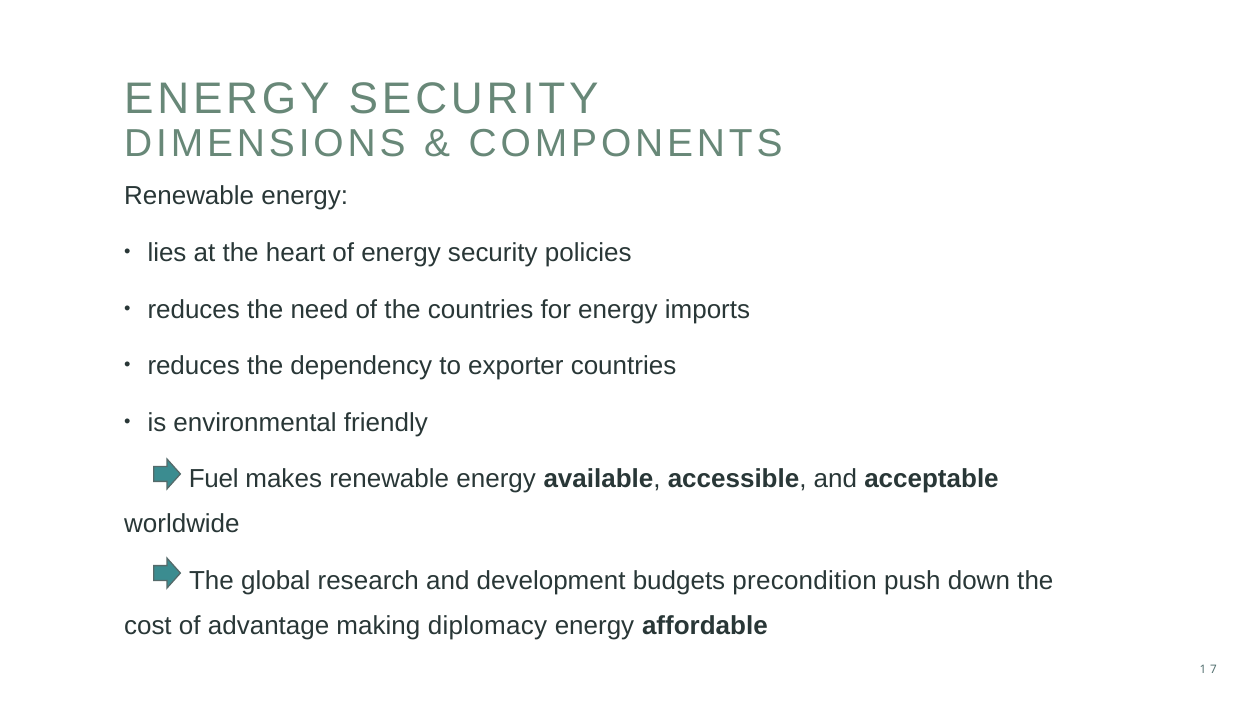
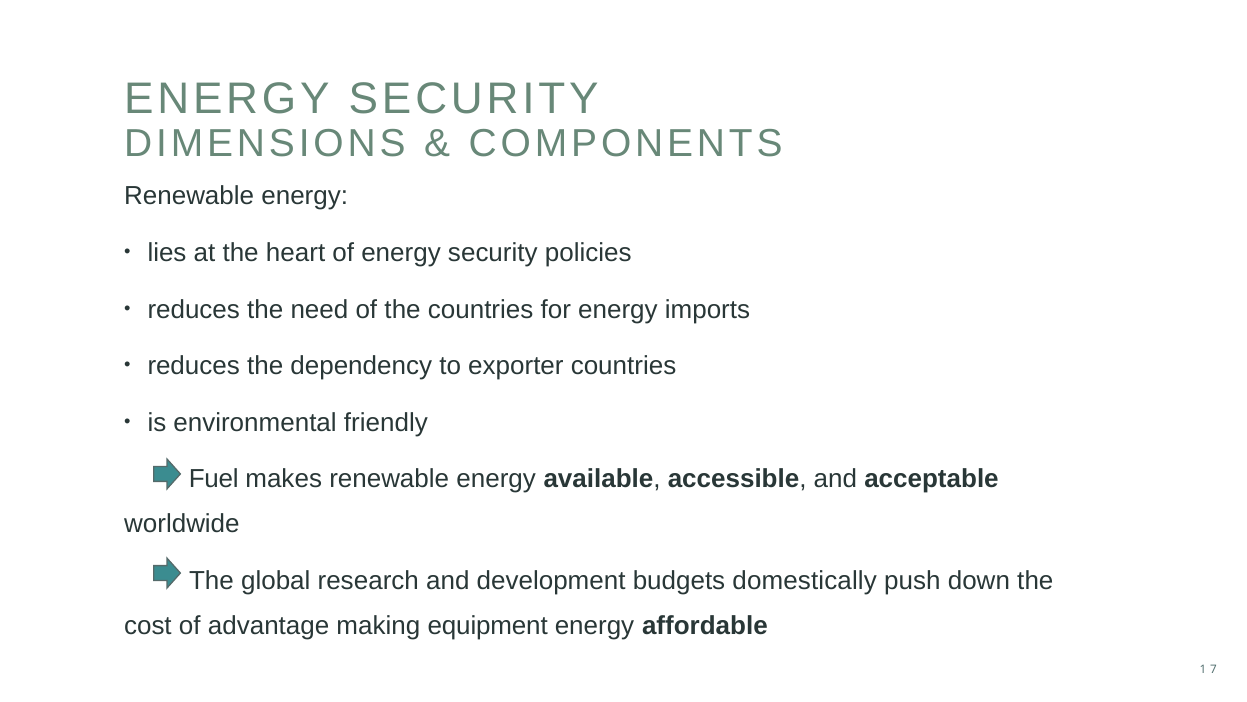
precondition: precondition -> domestically
diplomacy: diplomacy -> equipment
